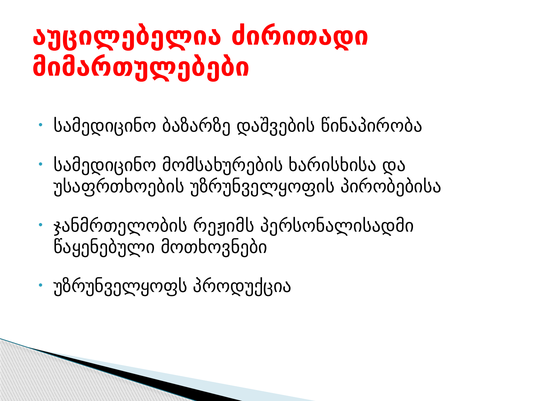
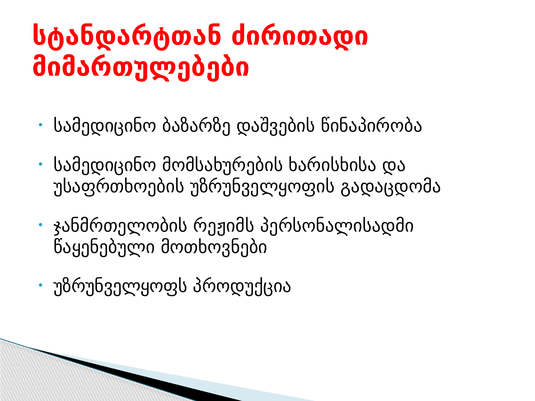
აუცილებელია: აუცილებელია -> სტანდარტთან
პირობებისა: პირობებისა -> გადაცდომა
